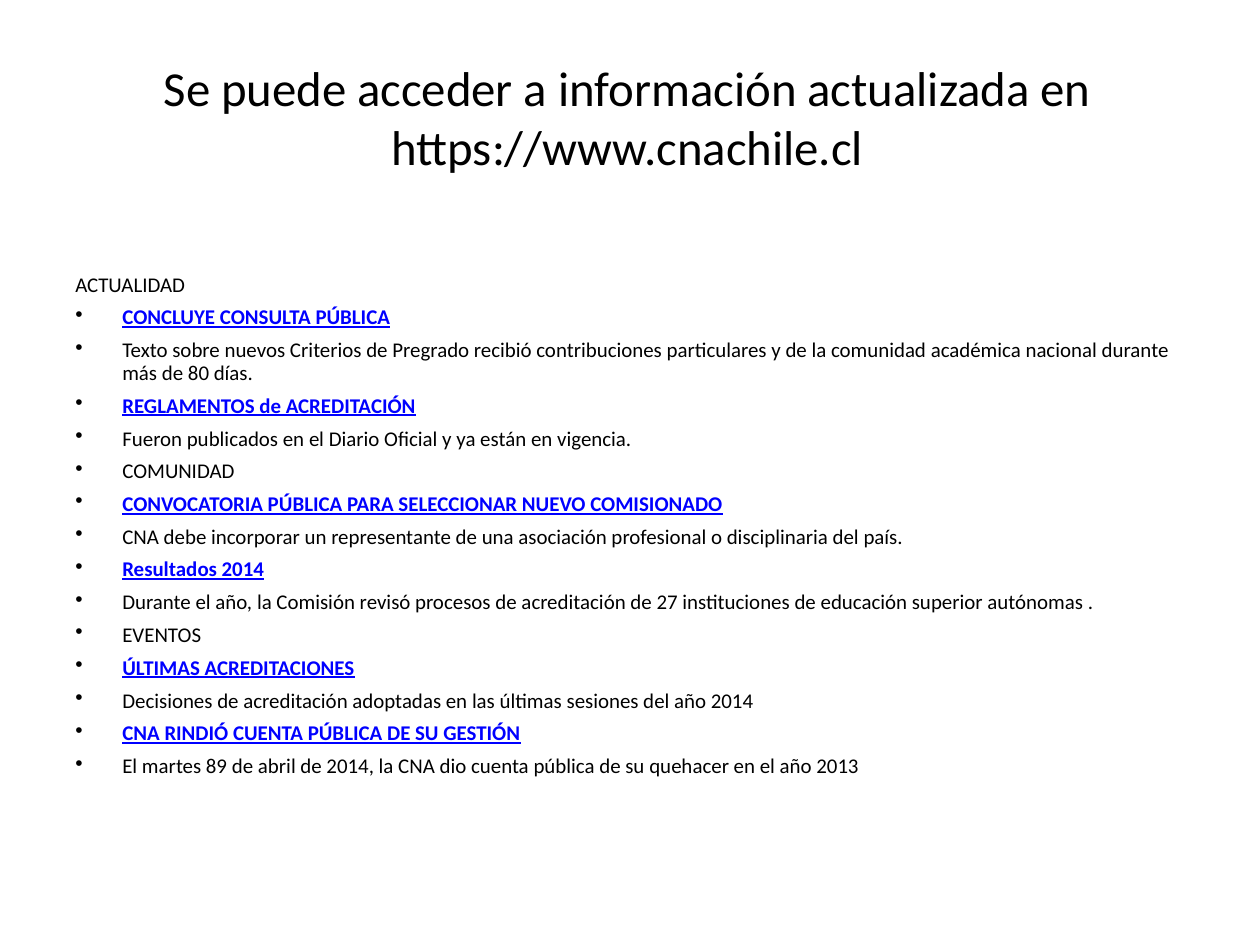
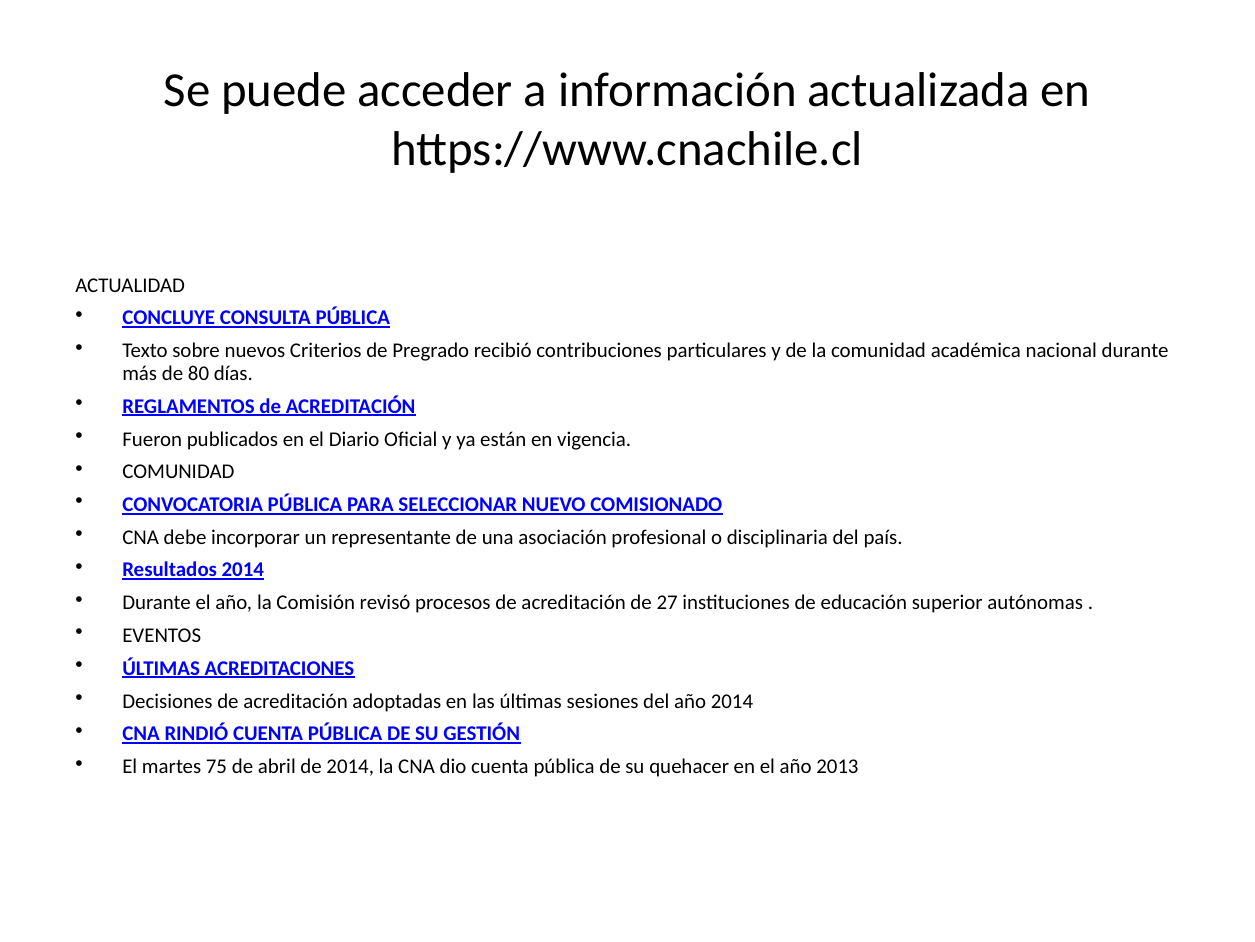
89: 89 -> 75
